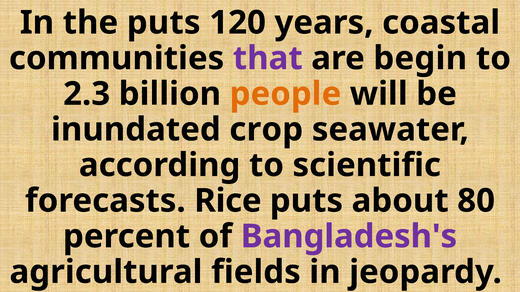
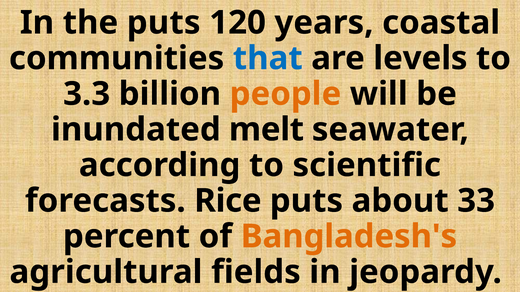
that colour: purple -> blue
begin: begin -> levels
2.3: 2.3 -> 3.3
crop: crop -> melt
80: 80 -> 33
Bangladesh's colour: purple -> orange
